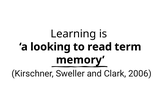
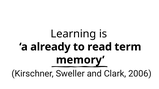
looking: looking -> already
